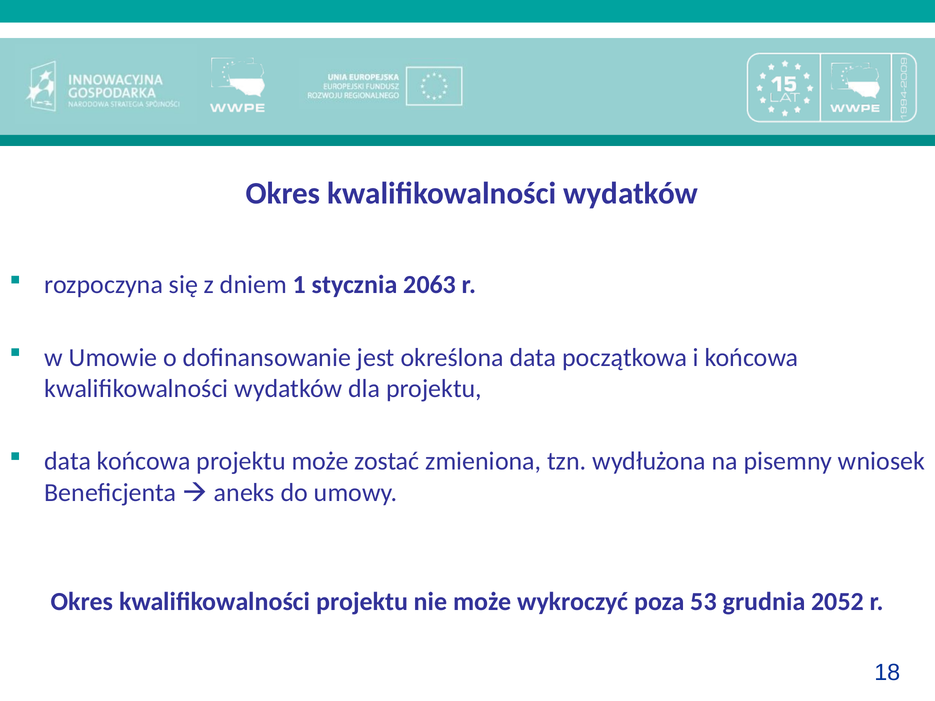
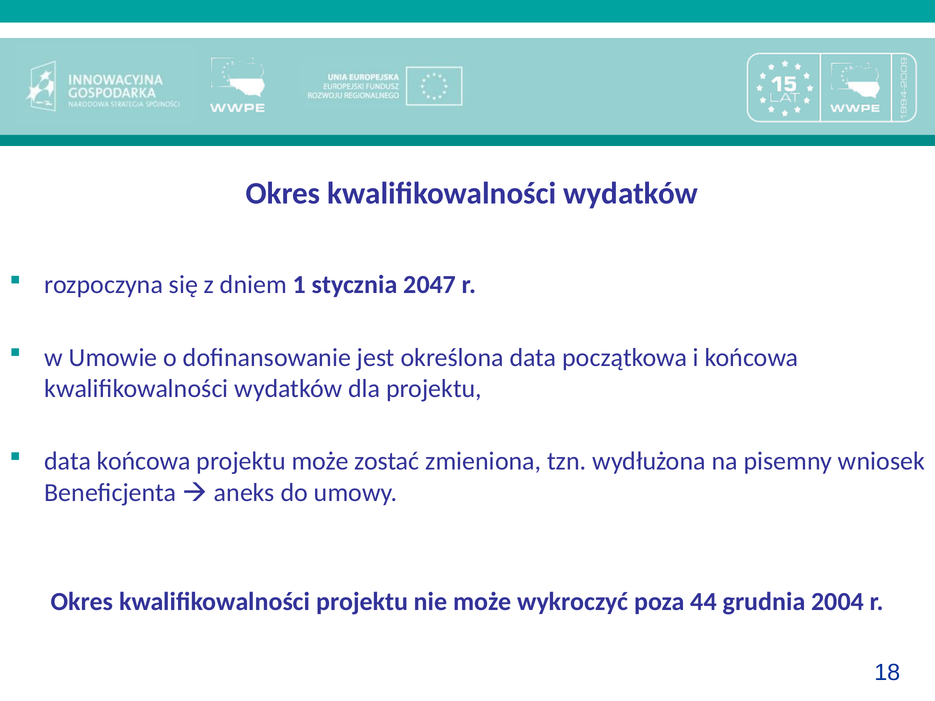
2063: 2063 -> 2047
53: 53 -> 44
2052: 2052 -> 2004
